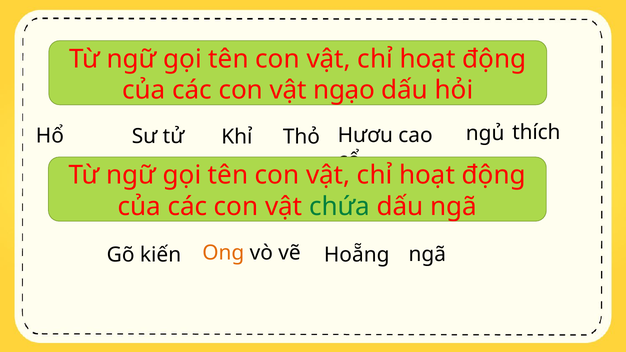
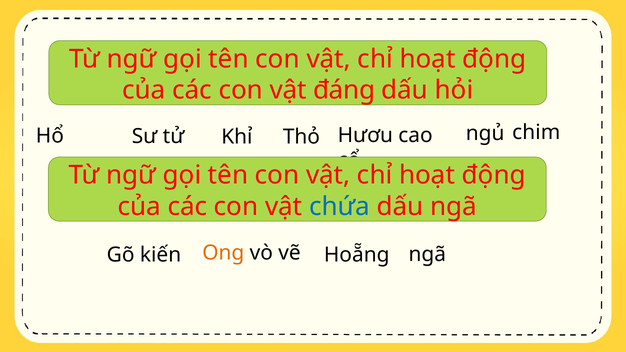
ngạo: ngạo -> đáng
thích: thích -> chim
chứa colour: green -> blue
